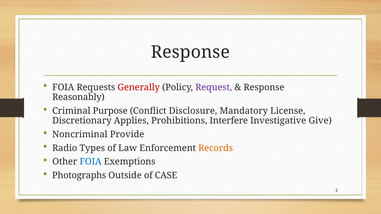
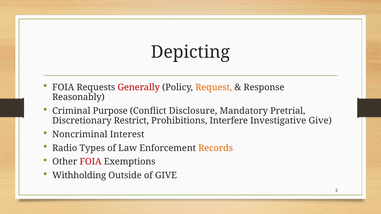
Response at (190, 52): Response -> Depicting
Request colour: purple -> orange
License: License -> Pretrial
Applies: Applies -> Restrict
Provide: Provide -> Interest
FOIA at (91, 162) colour: blue -> red
Photographs: Photographs -> Withholding
of CASE: CASE -> GIVE
